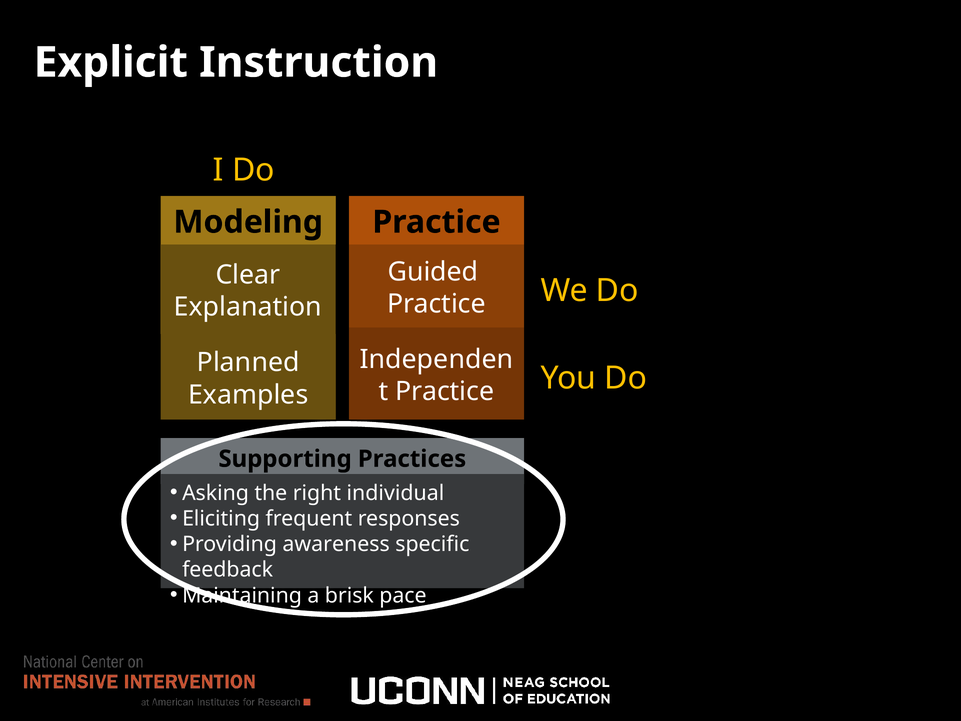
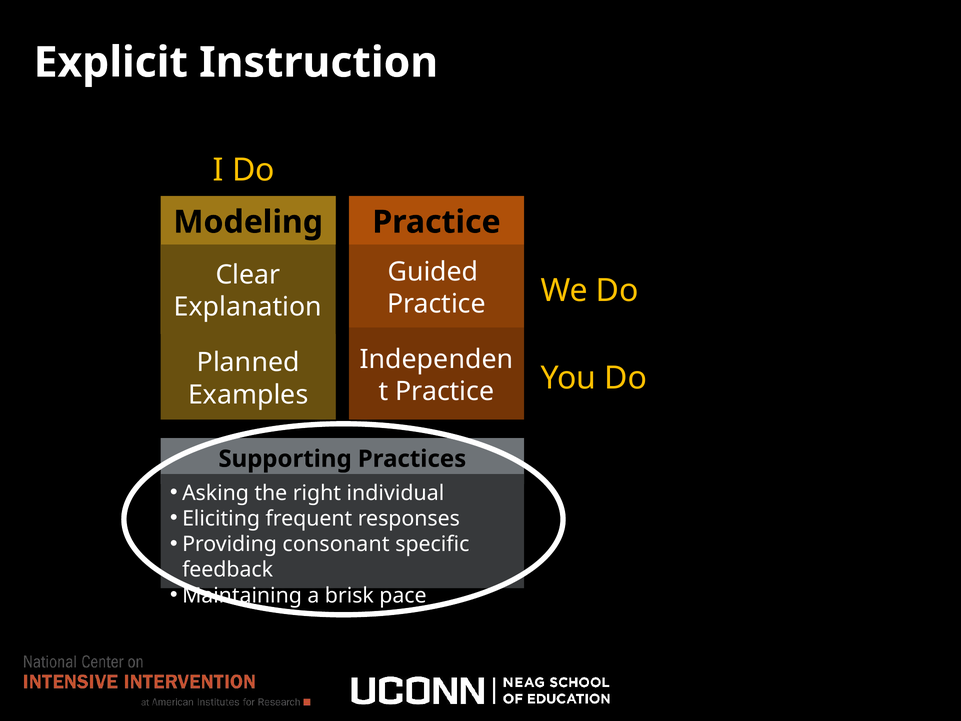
awareness: awareness -> consonant
